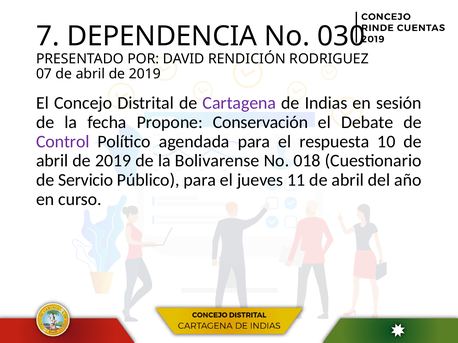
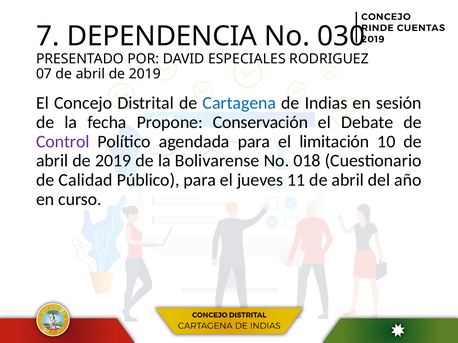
RENDICIÓN: RENDICIÓN -> ESPECIALES
Cartagena colour: purple -> blue
respuesta: respuesta -> limitación
Servicio: Servicio -> Calidad
